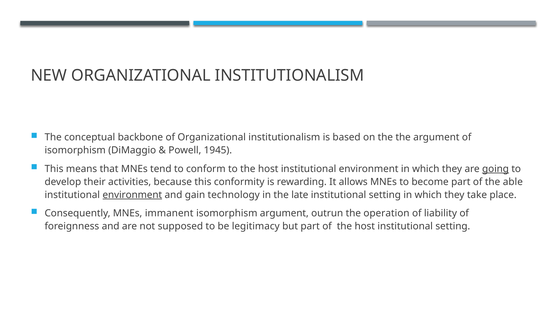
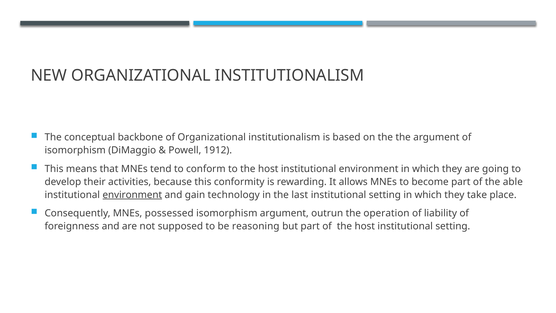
1945: 1945 -> 1912
going underline: present -> none
late: late -> last
immanent: immanent -> possessed
legitimacy: legitimacy -> reasoning
